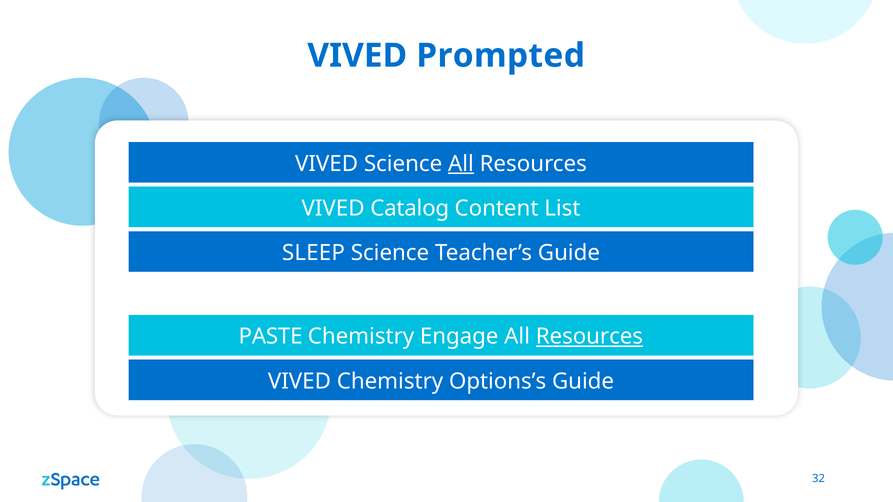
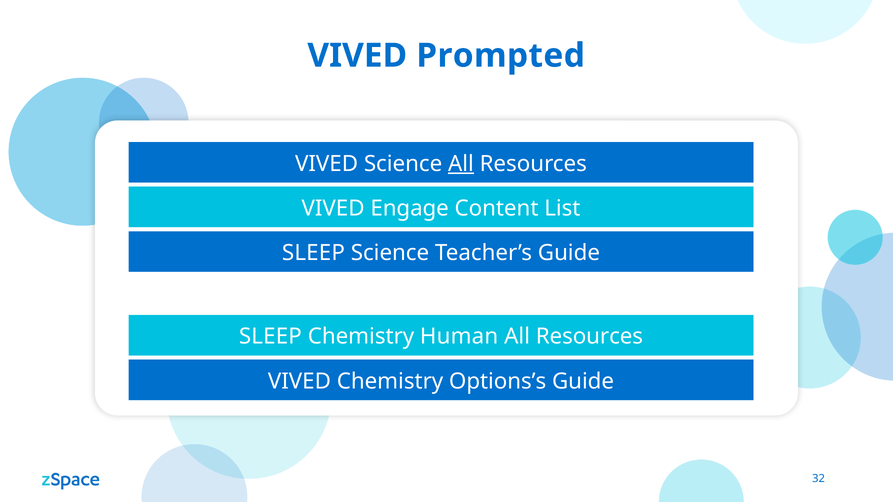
Catalog: Catalog -> Engage
PASTE at (271, 337): PASTE -> SLEEP
Engage: Engage -> Human
Resources at (589, 337) underline: present -> none
